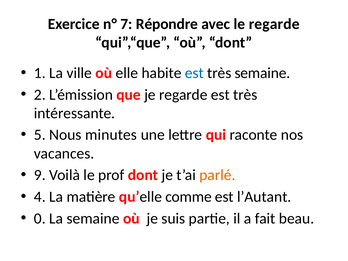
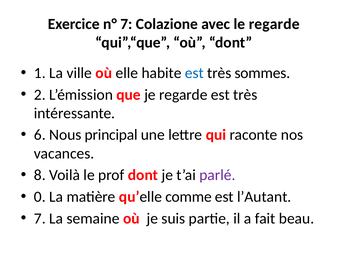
Répondre: Répondre -> Colazione
très semaine: semaine -> sommes
5: 5 -> 6
minutes: minutes -> principal
9: 9 -> 8
parlé colour: orange -> purple
4: 4 -> 0
0 at (40, 218): 0 -> 7
